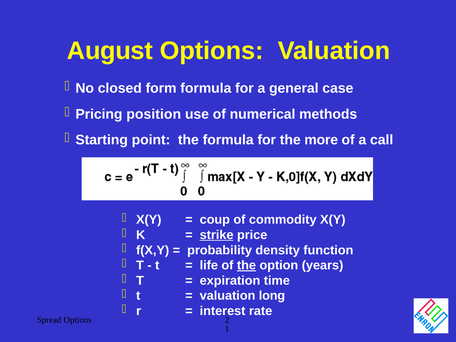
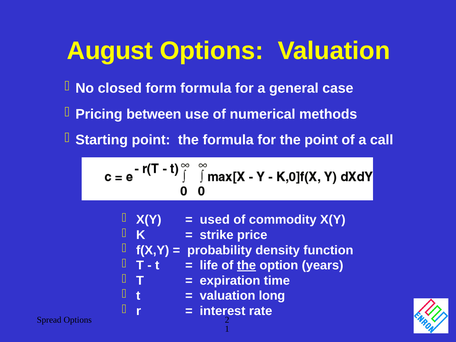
position: position -> between
the more: more -> point
coup: coup -> used
strike underline: present -> none
